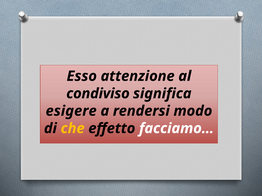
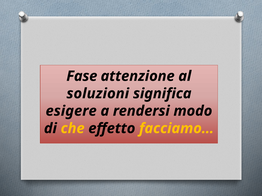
Esso: Esso -> Fase
condiviso: condiviso -> soluzioni
facciamo… colour: white -> yellow
